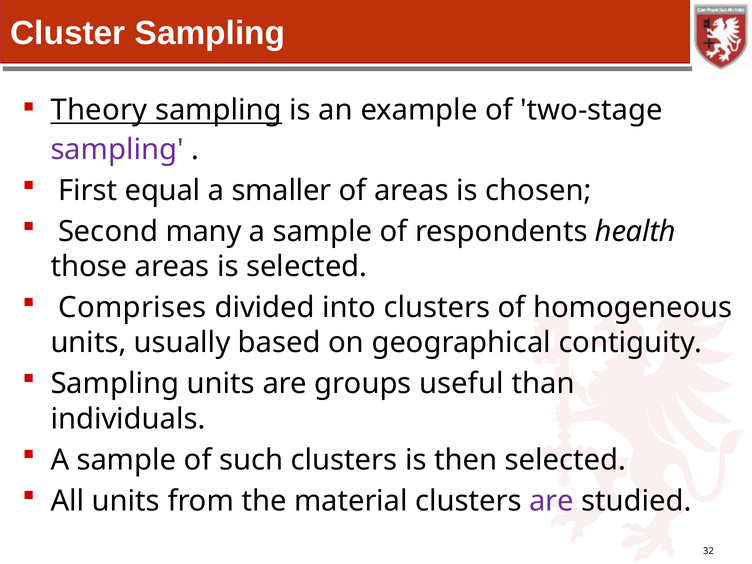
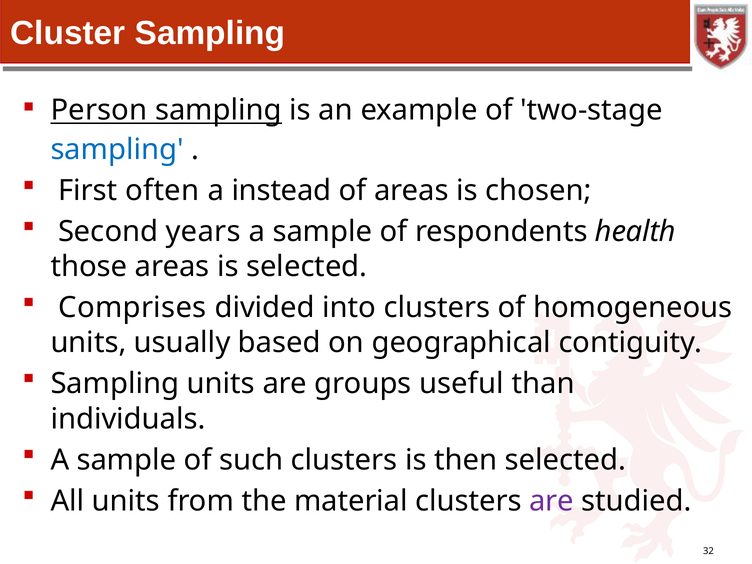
Theory: Theory -> Person
sampling at (117, 150) colour: purple -> blue
equal: equal -> often
smaller: smaller -> instead
many: many -> years
